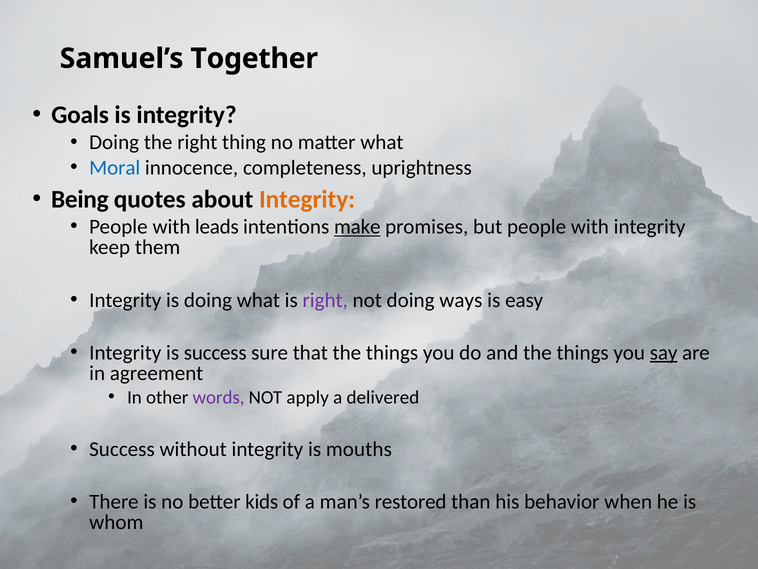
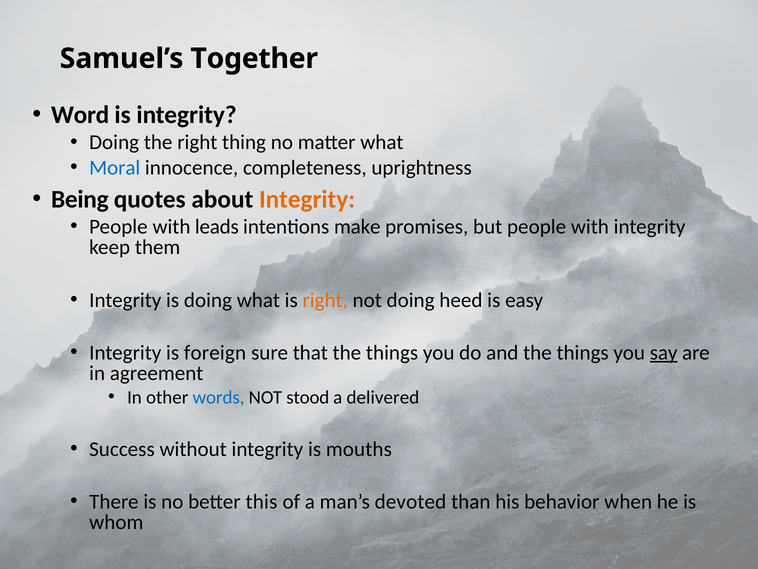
Goals: Goals -> Word
make underline: present -> none
right at (325, 300) colour: purple -> orange
ways: ways -> heed
is success: success -> foreign
words colour: purple -> blue
apply: apply -> stood
kids: kids -> this
restored: restored -> devoted
